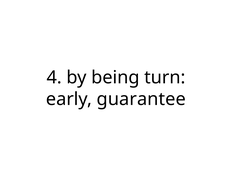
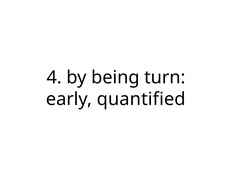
guarantee: guarantee -> quantified
